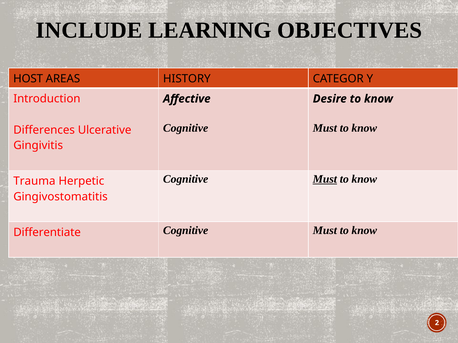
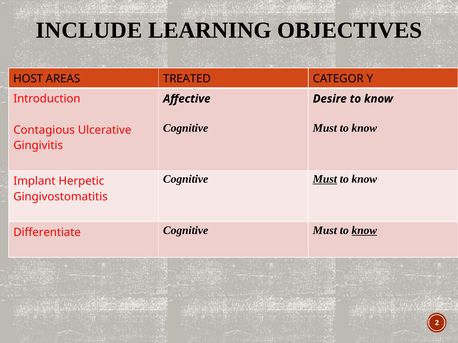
HISTORY: HISTORY -> TREATED
Differences: Differences -> Contagious
Trauma: Trauma -> Implant
know at (364, 231) underline: none -> present
